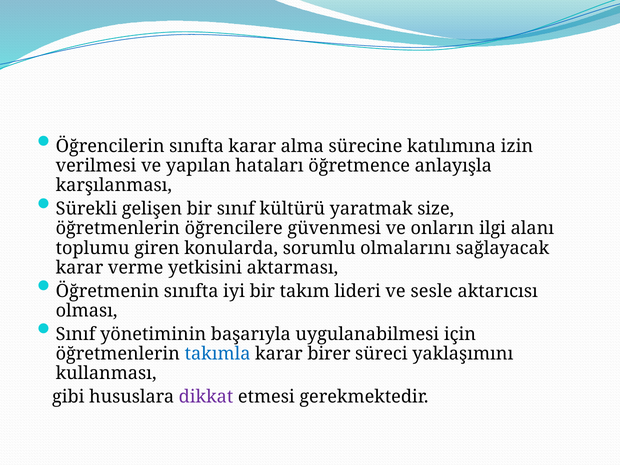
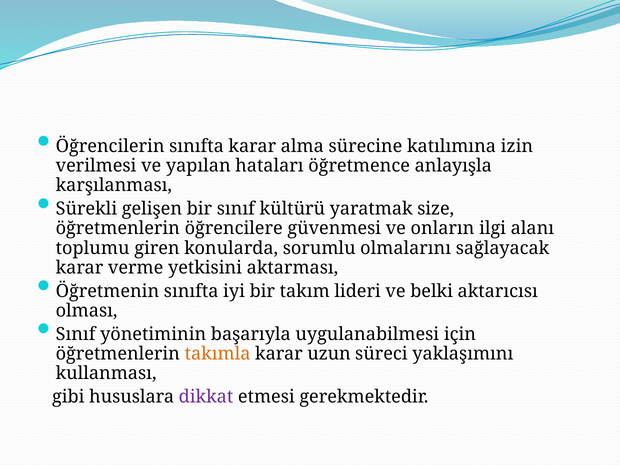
sesle: sesle -> belki
takımla colour: blue -> orange
birer: birer -> uzun
